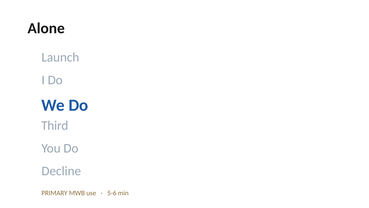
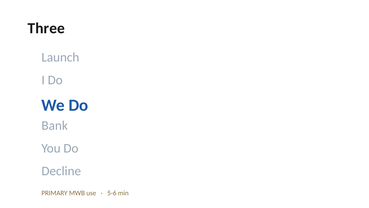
Alone: Alone -> Three
Third: Third -> Bank
